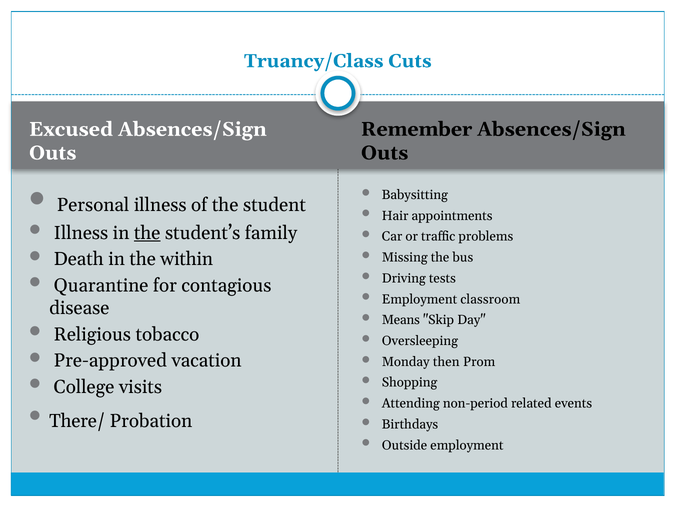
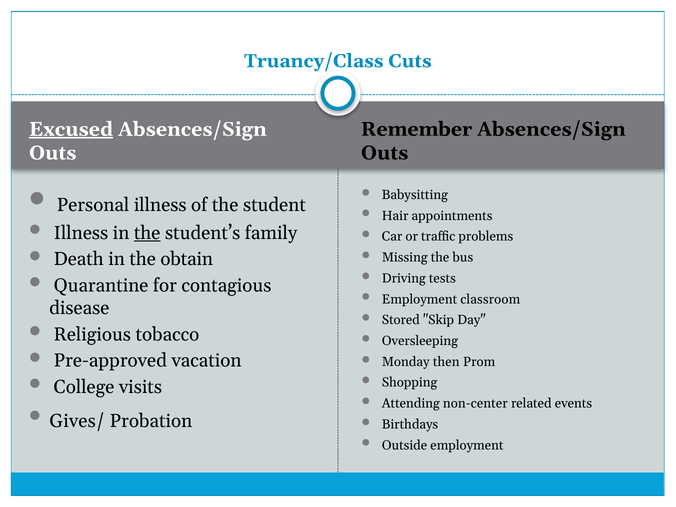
Excused underline: none -> present
within: within -> obtain
Means: Means -> Stored
non-period: non-period -> non-center
There/: There/ -> Gives/
